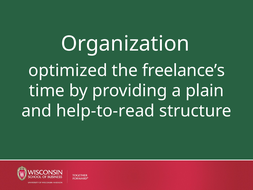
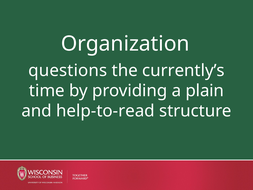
optimized: optimized -> questions
freelance’s: freelance’s -> currently’s
